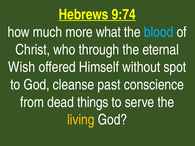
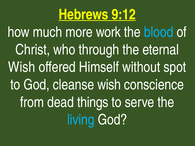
9:74: 9:74 -> 9:12
what: what -> work
cleanse past: past -> wish
living colour: yellow -> light blue
